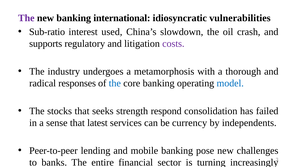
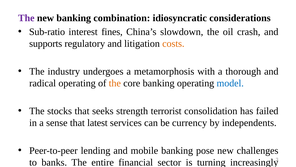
international: international -> combination
vulnerabilities: vulnerabilities -> considerations
used: used -> fines
costs colour: purple -> orange
radical responses: responses -> operating
the at (115, 83) colour: blue -> orange
respond: respond -> terrorist
